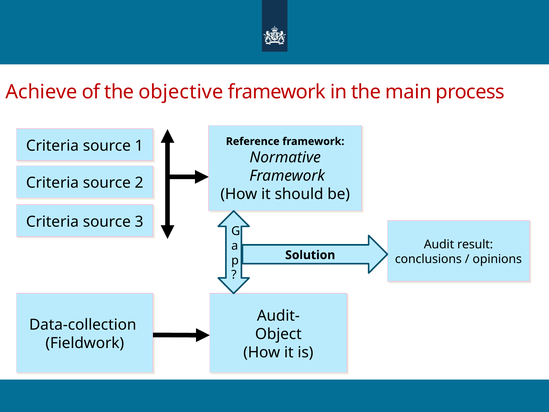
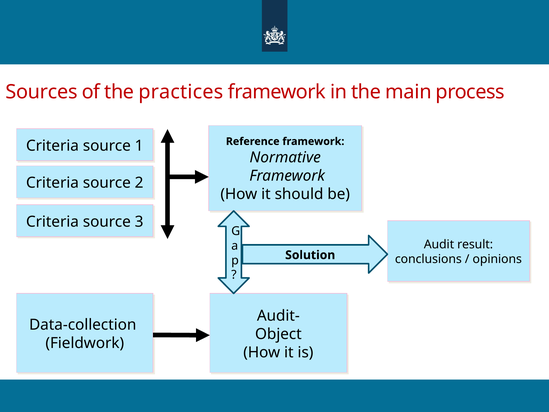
Achieve: Achieve -> Sources
objective: objective -> practices
